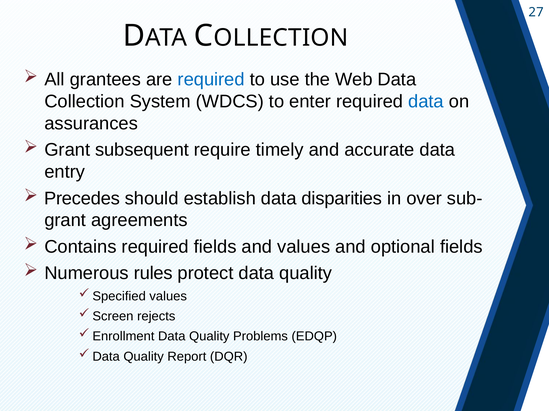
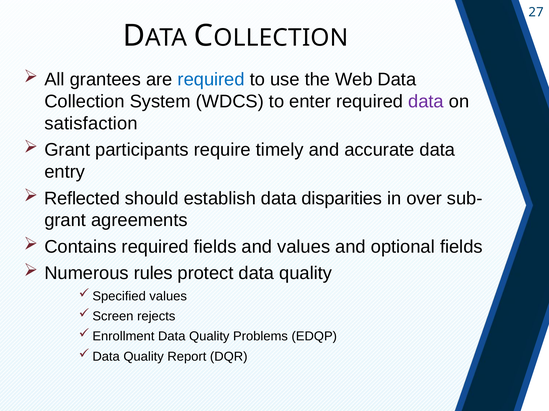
data at (426, 102) colour: blue -> purple
assurances: assurances -> satisfaction
subsequent: subsequent -> participants
Precedes: Precedes -> Reflected
